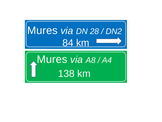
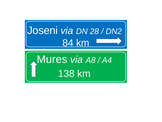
Mures at (42, 30): Mures -> Joseni
